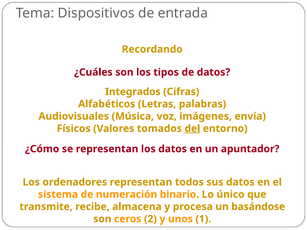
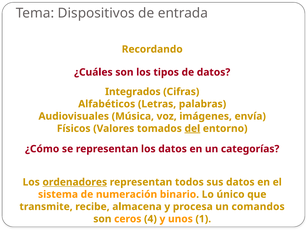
apuntador: apuntador -> categorías
ordenadores underline: none -> present
basándose: basándose -> comandos
2: 2 -> 4
